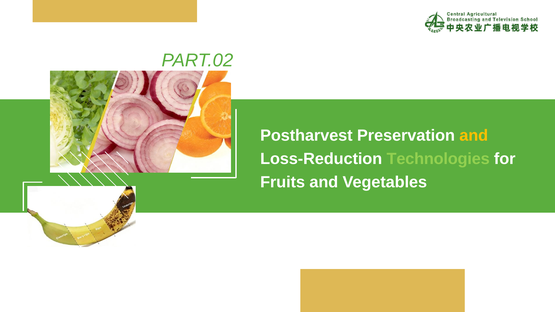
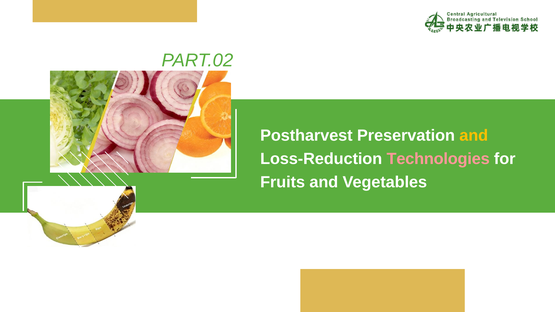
Technologies colour: light green -> pink
